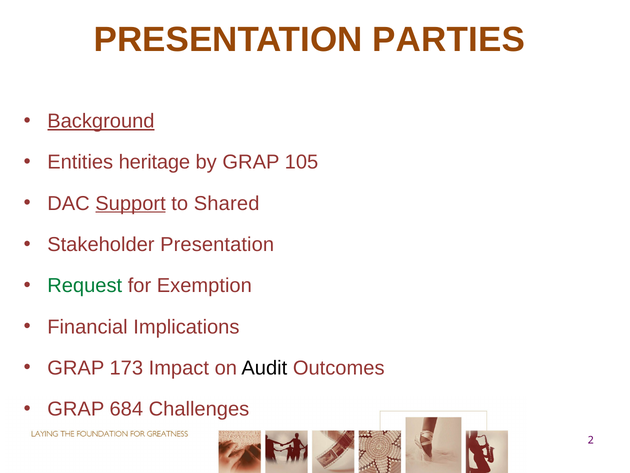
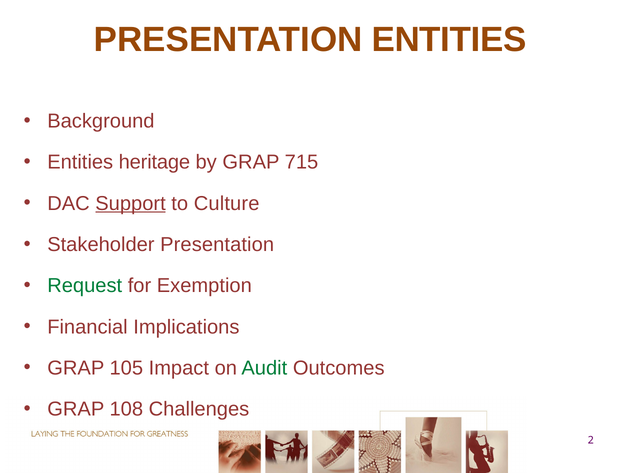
PRESENTATION PARTIES: PARTIES -> ENTITIES
Background underline: present -> none
105: 105 -> 715
Shared: Shared -> Culture
173: 173 -> 105
Audit colour: black -> green
684: 684 -> 108
